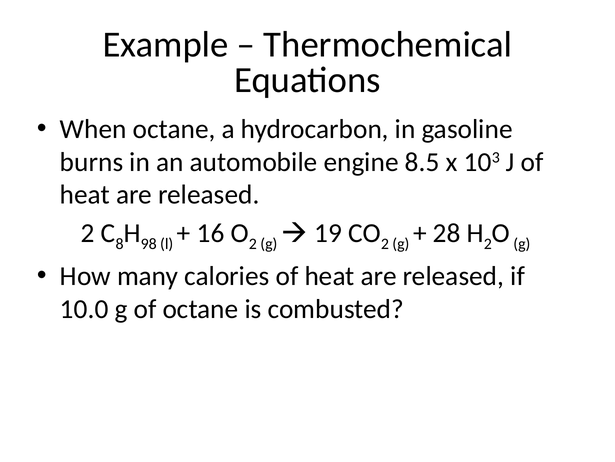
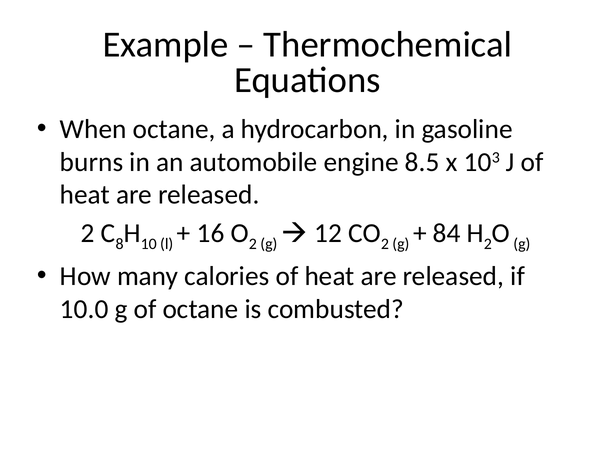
98: 98 -> 10
19: 19 -> 12
28: 28 -> 84
